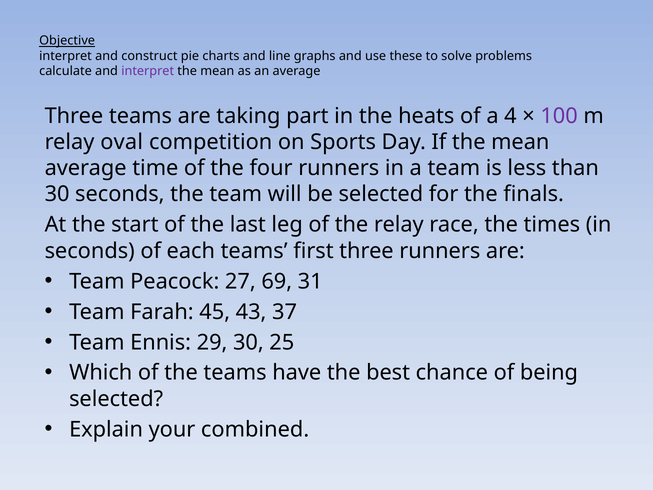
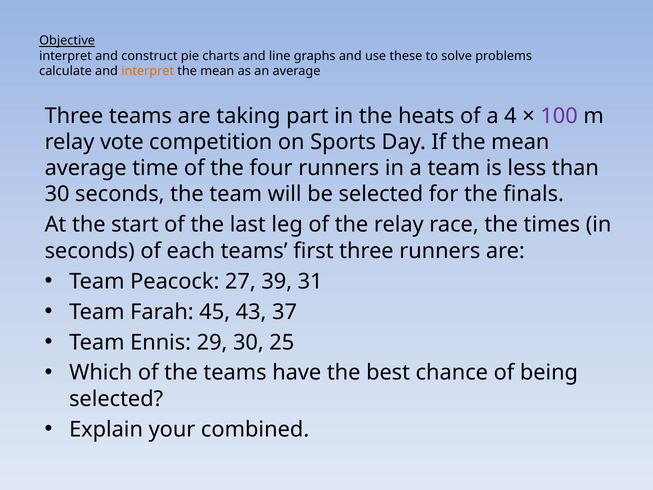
interpret at (148, 71) colour: purple -> orange
oval: oval -> vote
69: 69 -> 39
